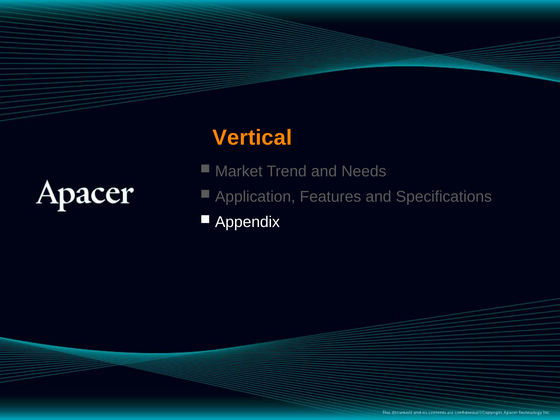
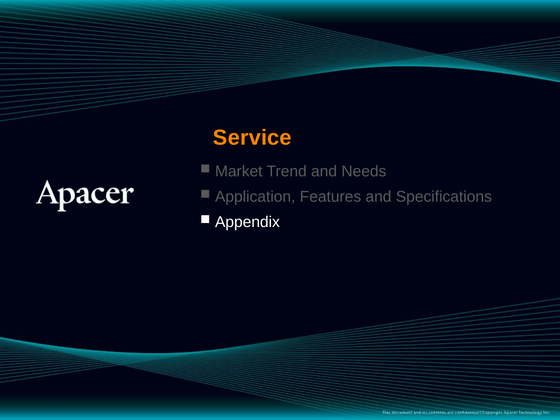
Vertical: Vertical -> Service
